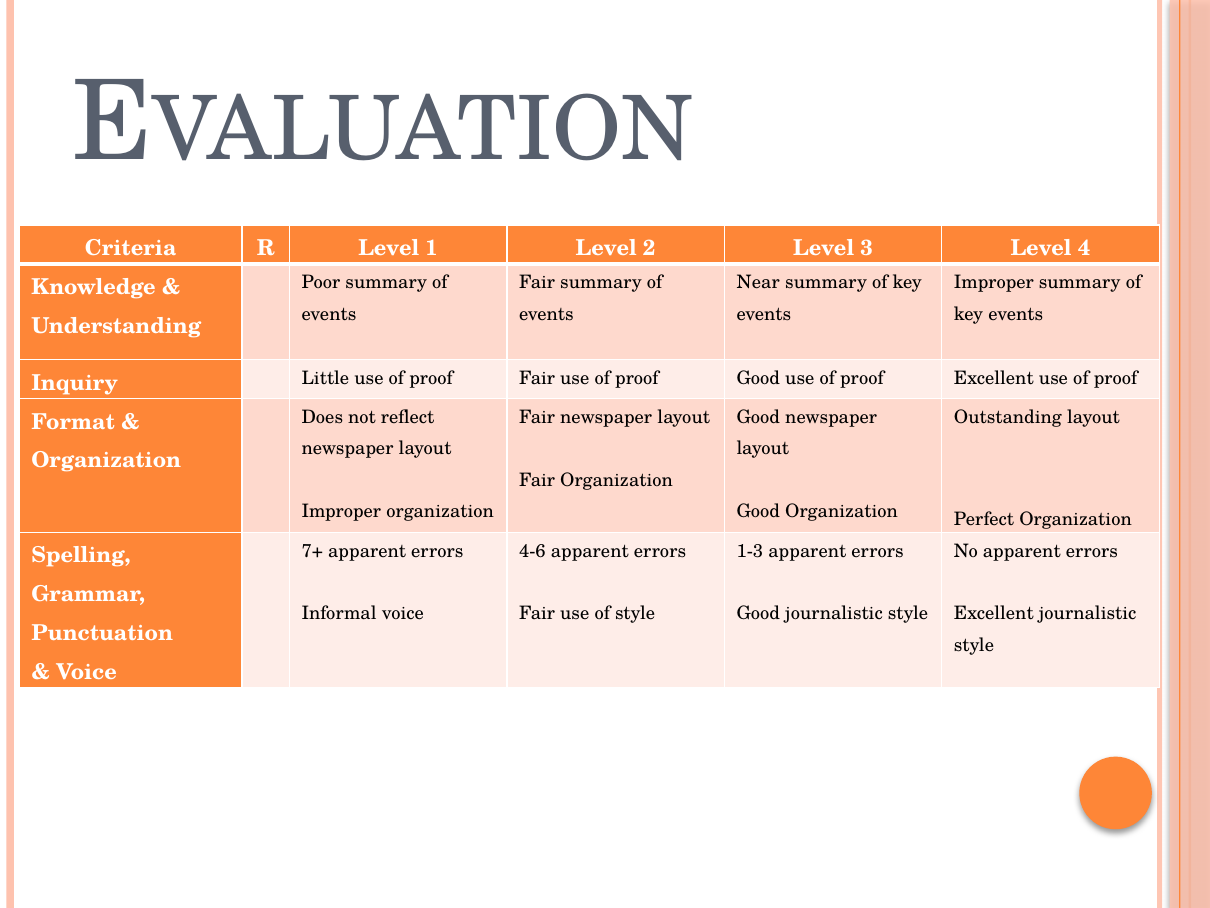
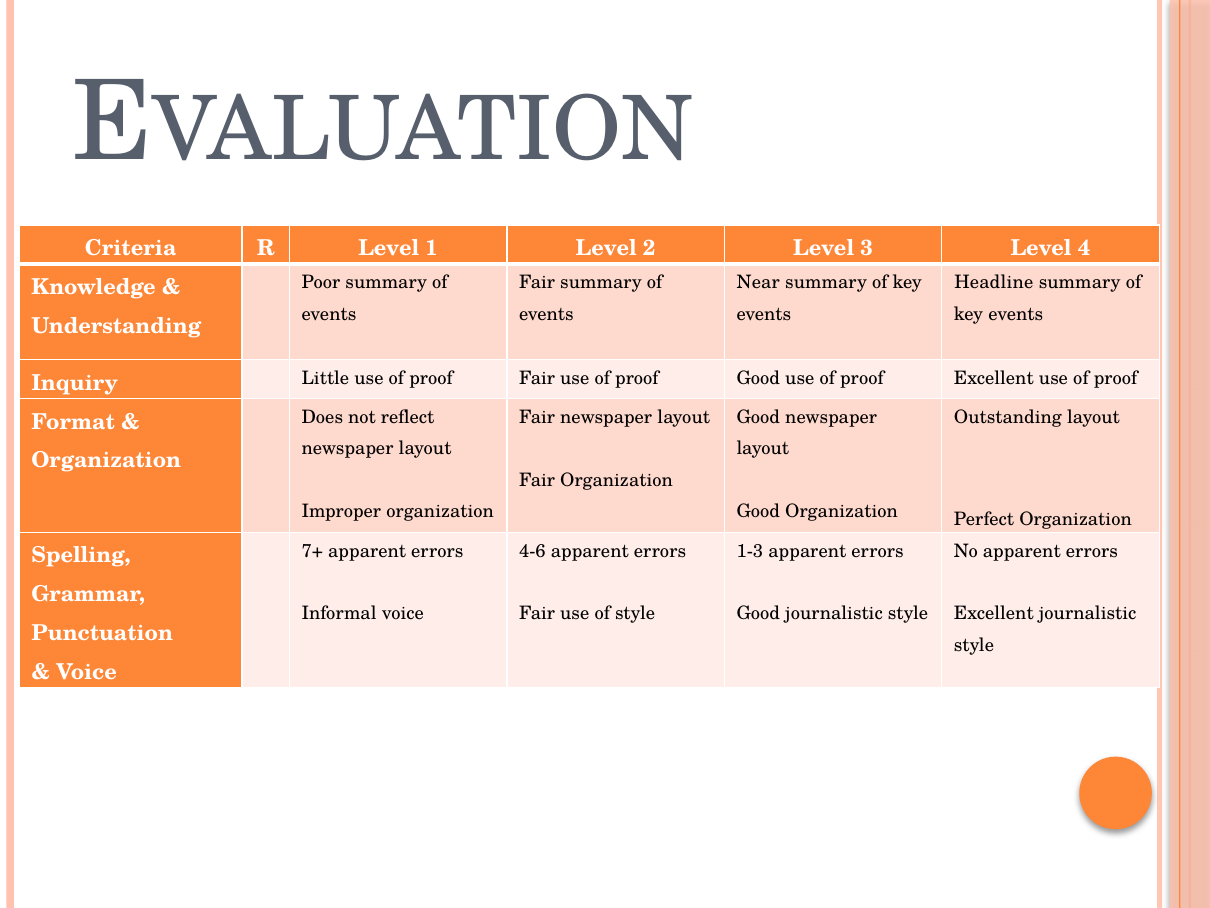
Improper at (994, 283): Improper -> Headline
